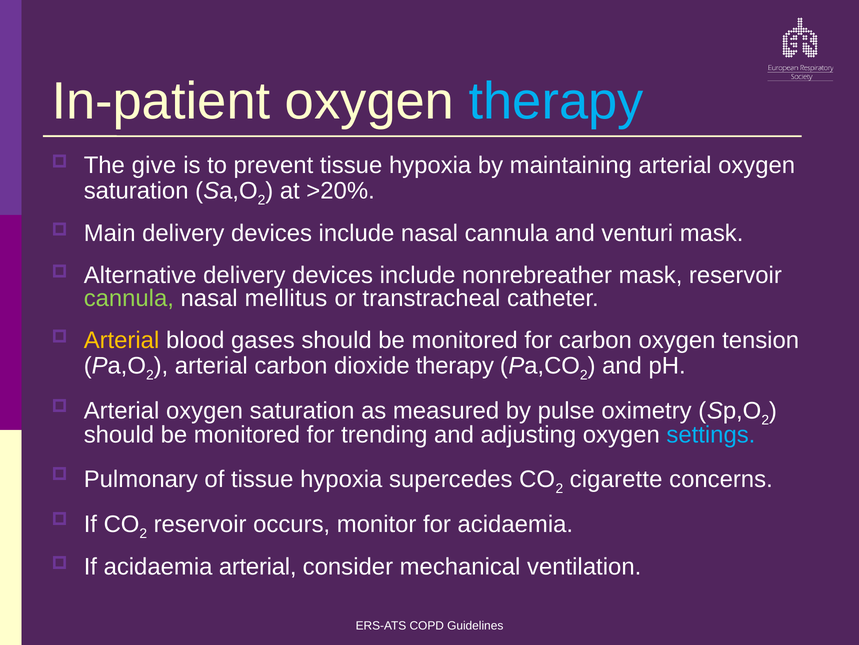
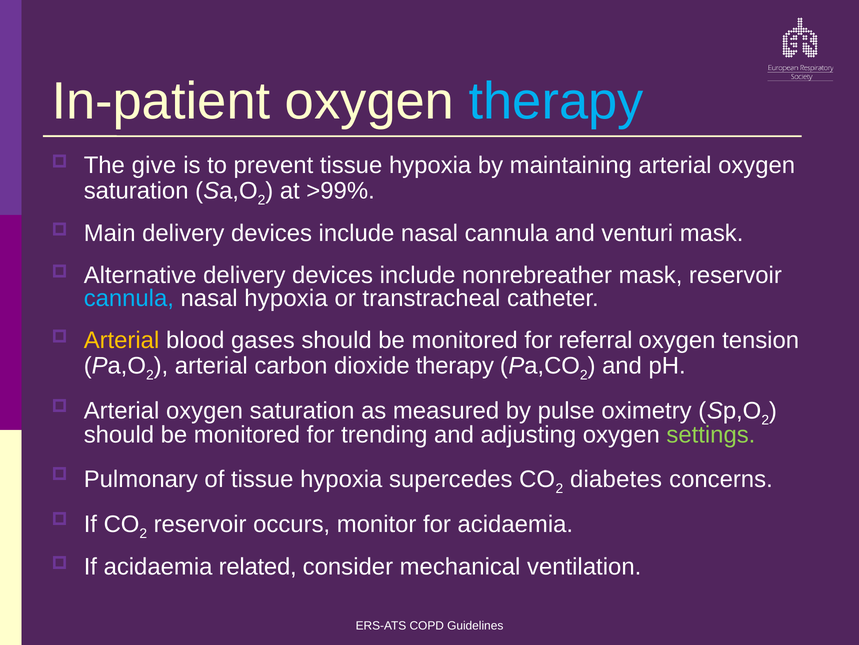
>20%: >20% -> >99%
cannula at (129, 298) colour: light green -> light blue
nasal mellitus: mellitus -> hypoxia
for carbon: carbon -> referral
settings colour: light blue -> light green
cigarette: cigarette -> diabetes
acidaemia arterial: arterial -> related
